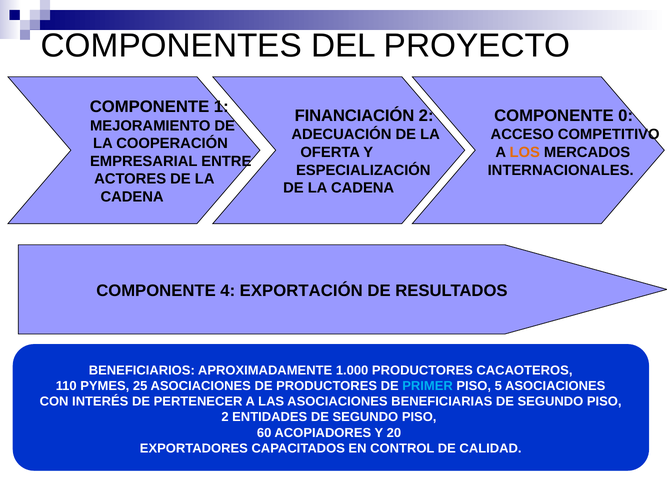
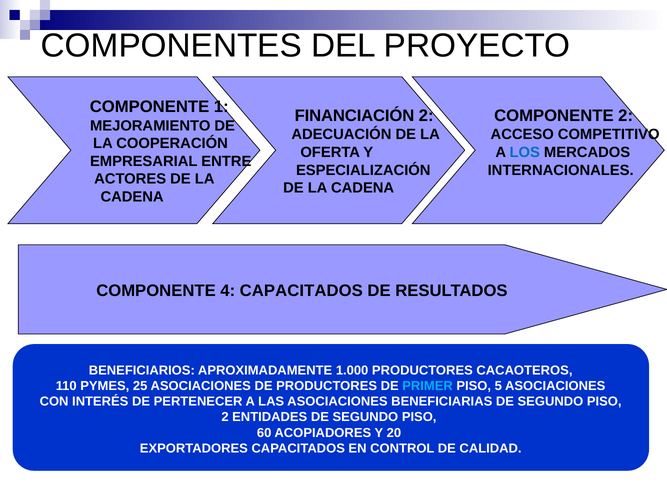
COMPONENTE 0: 0 -> 2
LOS colour: orange -> blue
4 EXPORTACIÓN: EXPORTACIÓN -> CAPACITADOS
